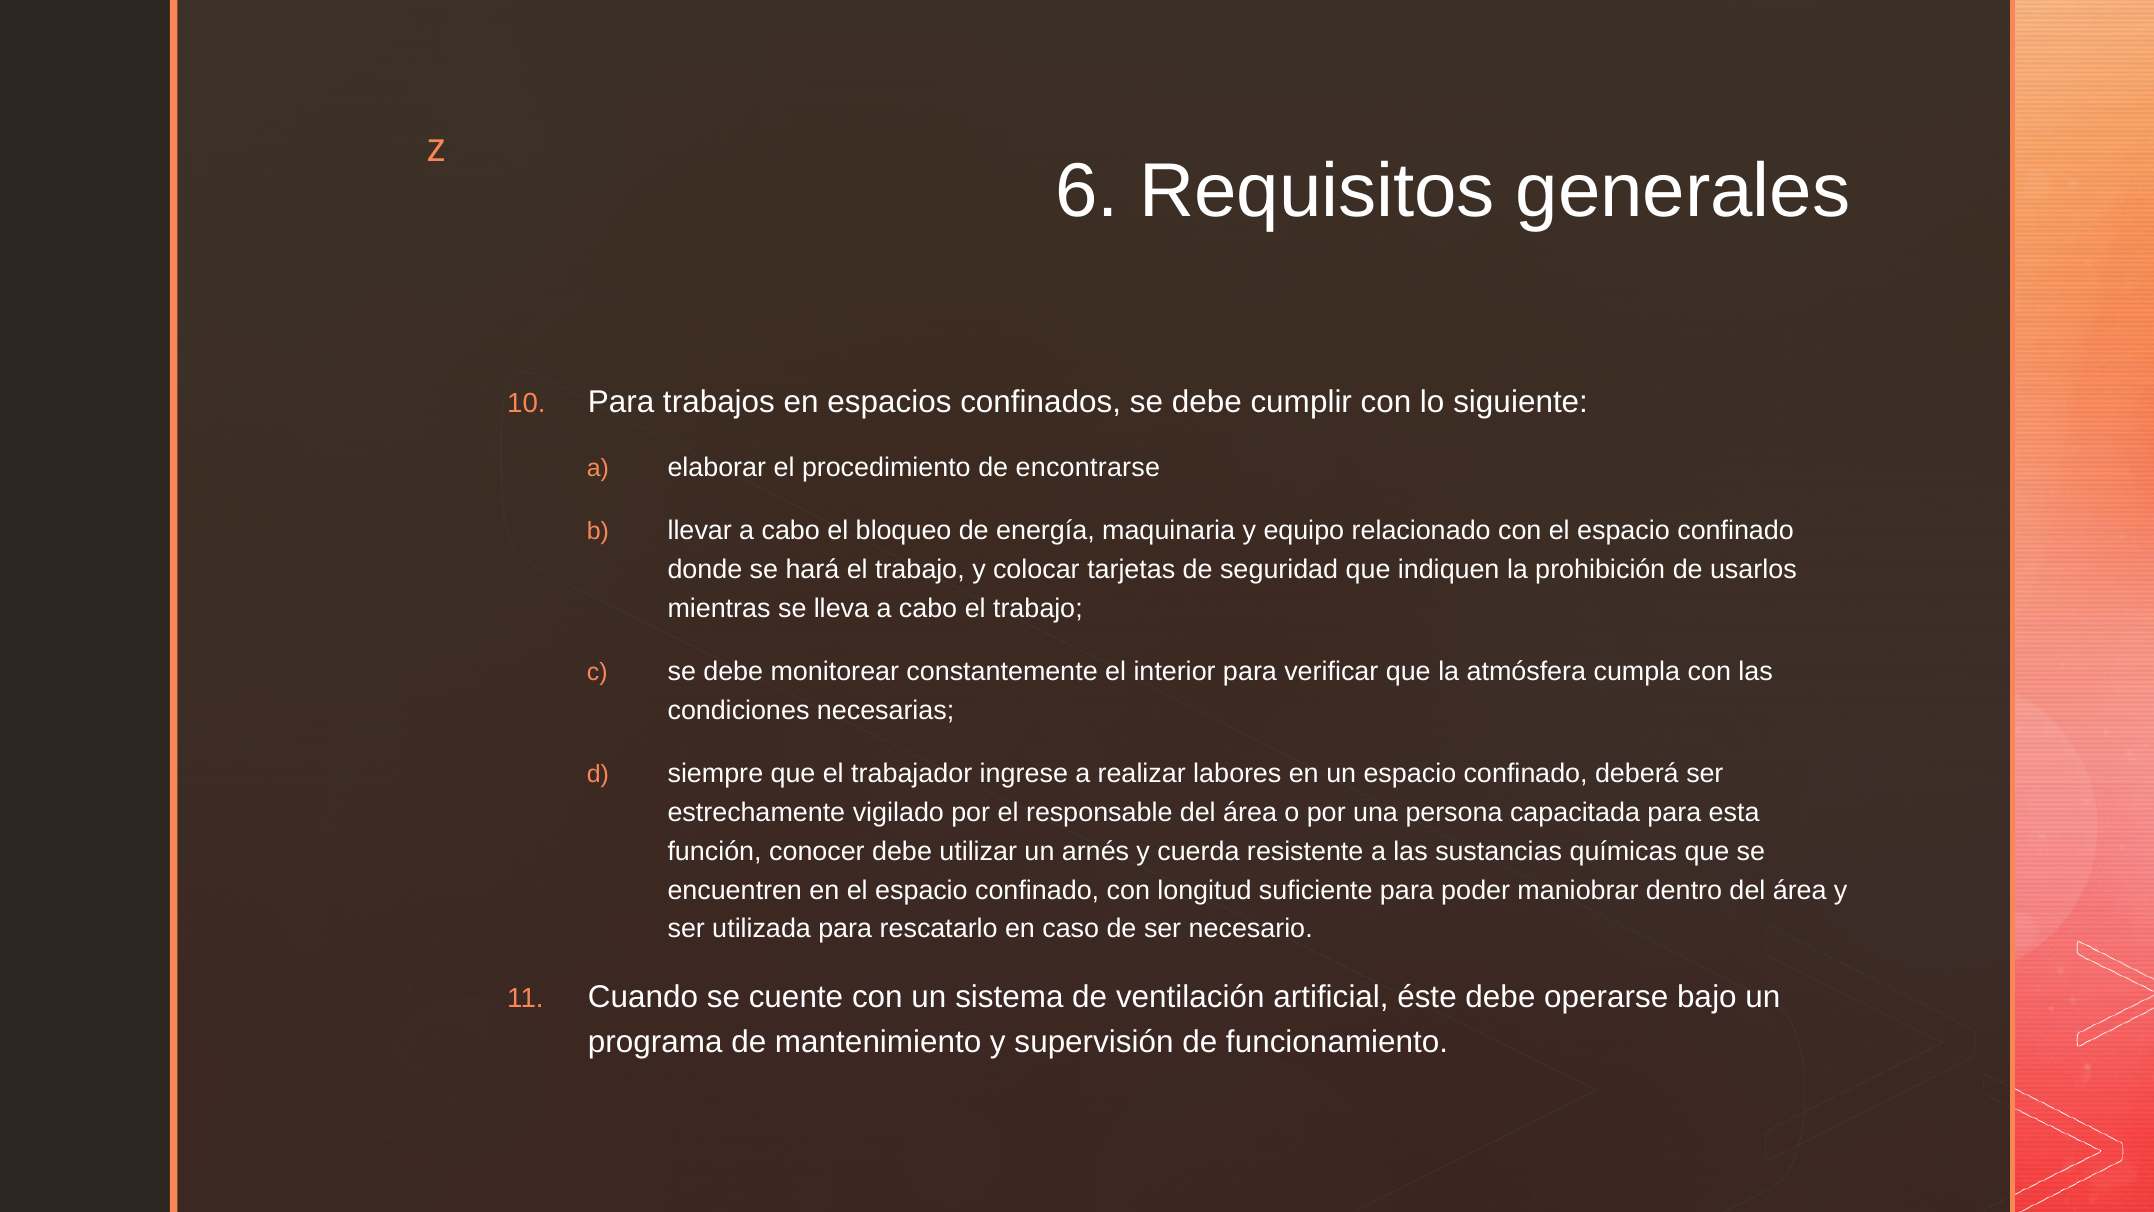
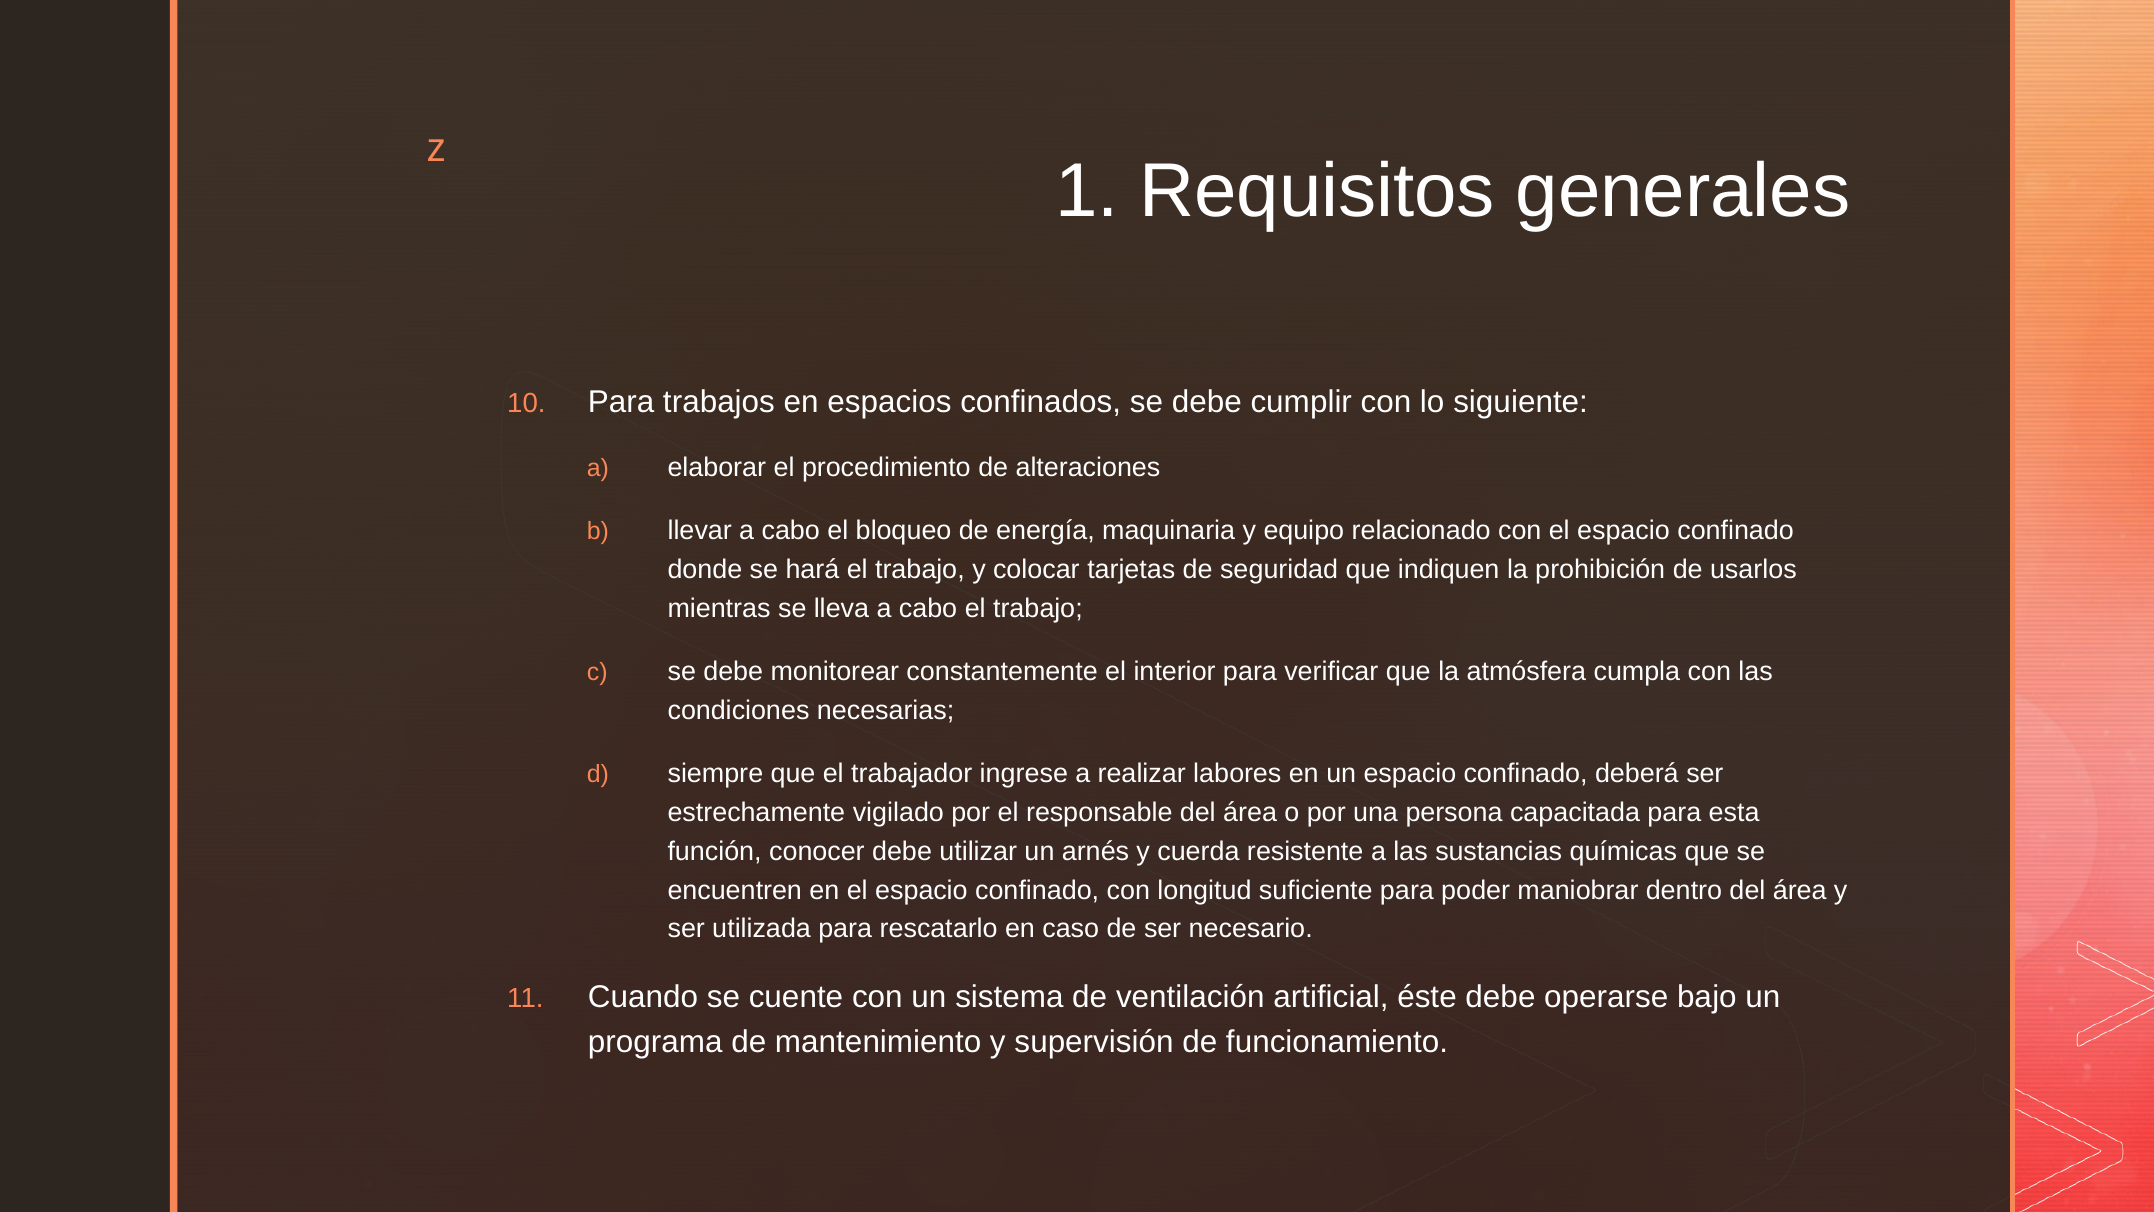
6: 6 -> 1
encontrarse: encontrarse -> alteraciones
